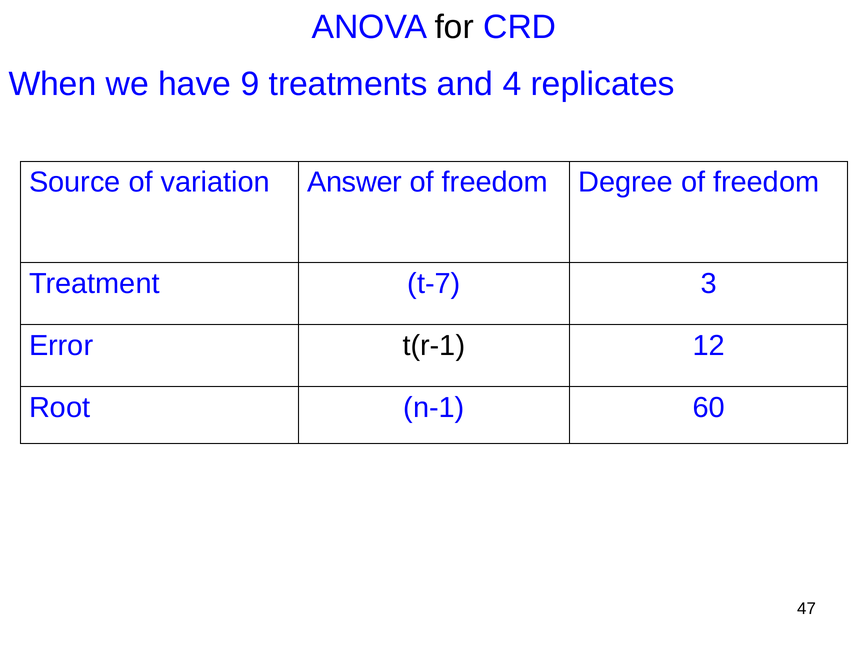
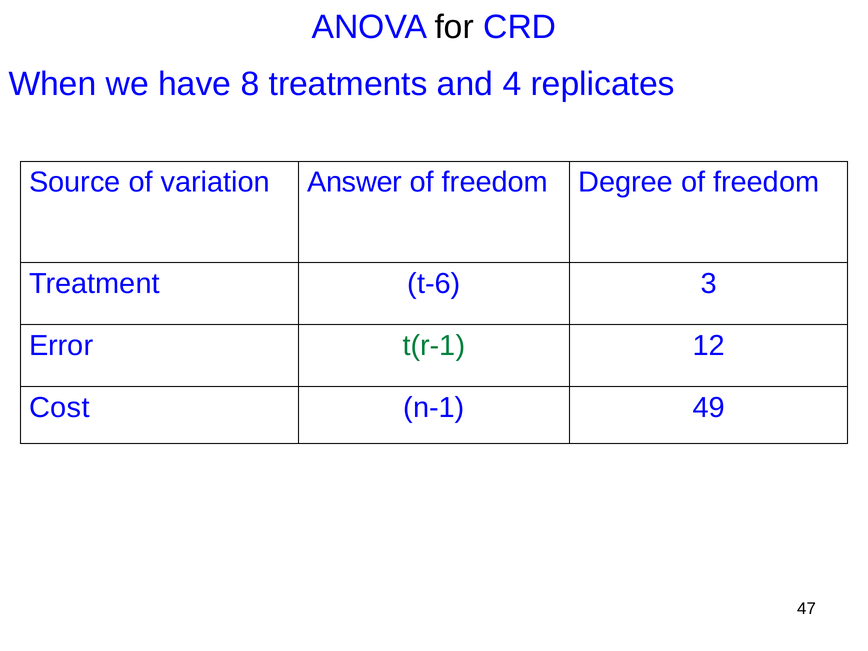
9: 9 -> 8
t-7: t-7 -> t-6
t(r-1 colour: black -> green
Root: Root -> Cost
60: 60 -> 49
